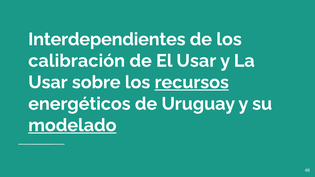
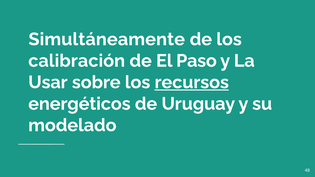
Interdependientes: Interdependientes -> Simultáneamente
El Usar: Usar -> Paso
modelado underline: present -> none
